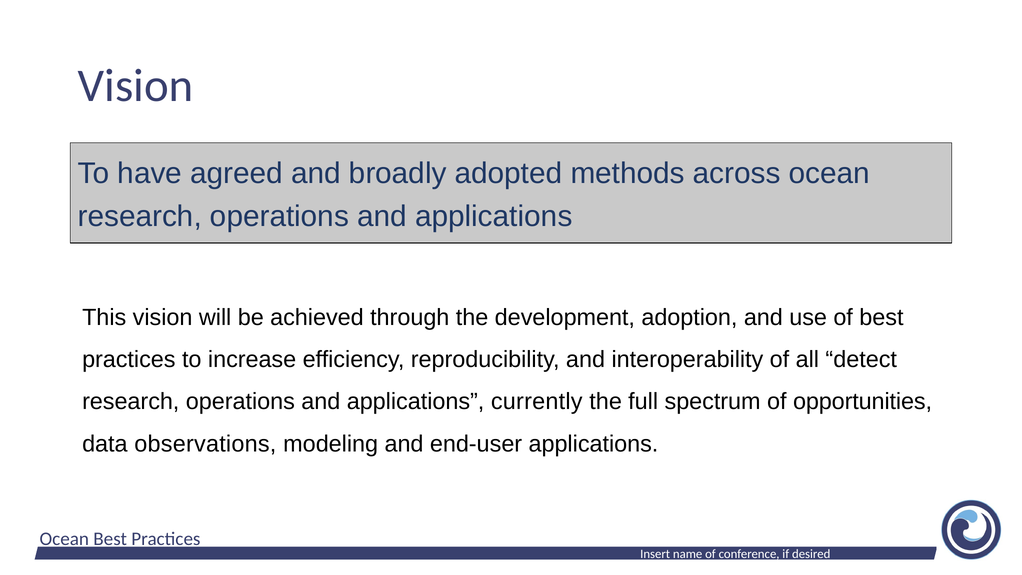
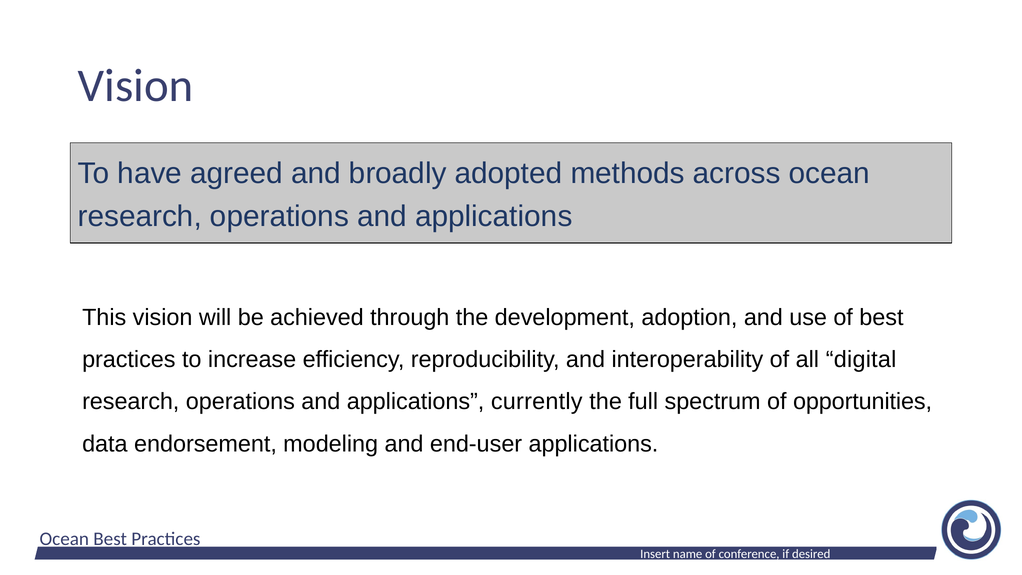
detect: detect -> digital
observations: observations -> endorsement
